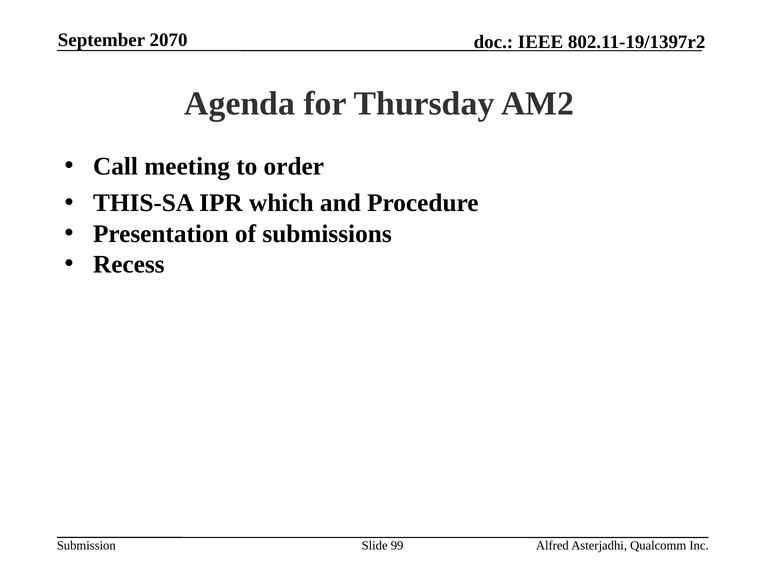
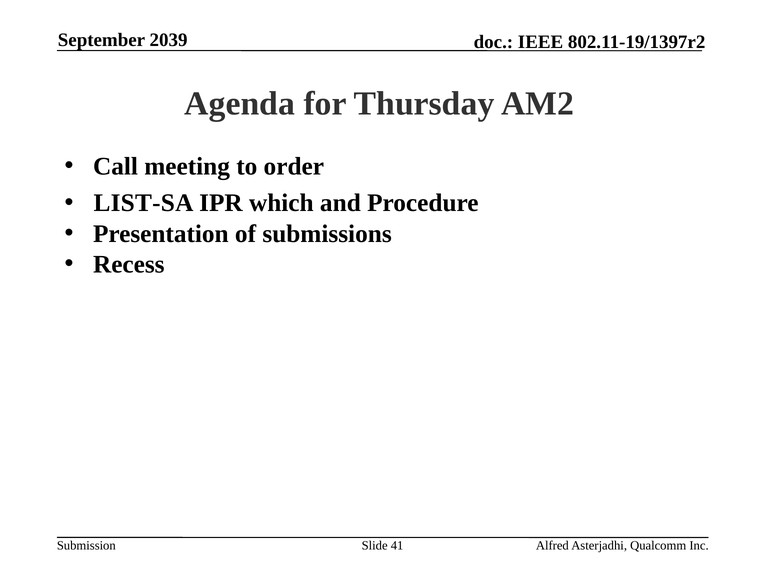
2070: 2070 -> 2039
THIS-SA: THIS-SA -> LIST-SA
99: 99 -> 41
